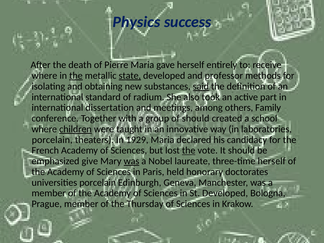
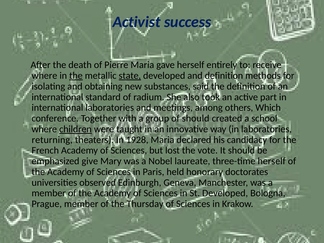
Physics: Physics -> Activist
and professor: professor -> definition
said underline: present -> none
international dissertation: dissertation -> laboratories
Family: Family -> Which
porcelain at (52, 140): porcelain -> returning
1929: 1929 -> 1928
the at (189, 150) underline: present -> none
was at (131, 161) underline: present -> none
universities porcelain: porcelain -> observed
